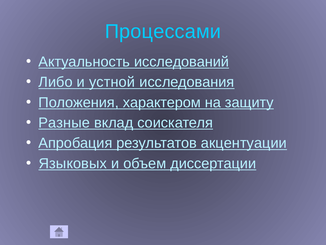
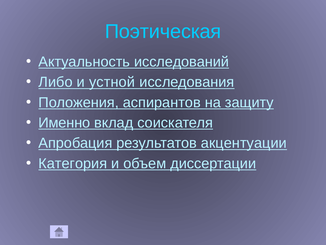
Процессами: Процессами -> Поэтическая
характером: характером -> аспирантов
Разные: Разные -> Именно
Языковых: Языковых -> Категория
